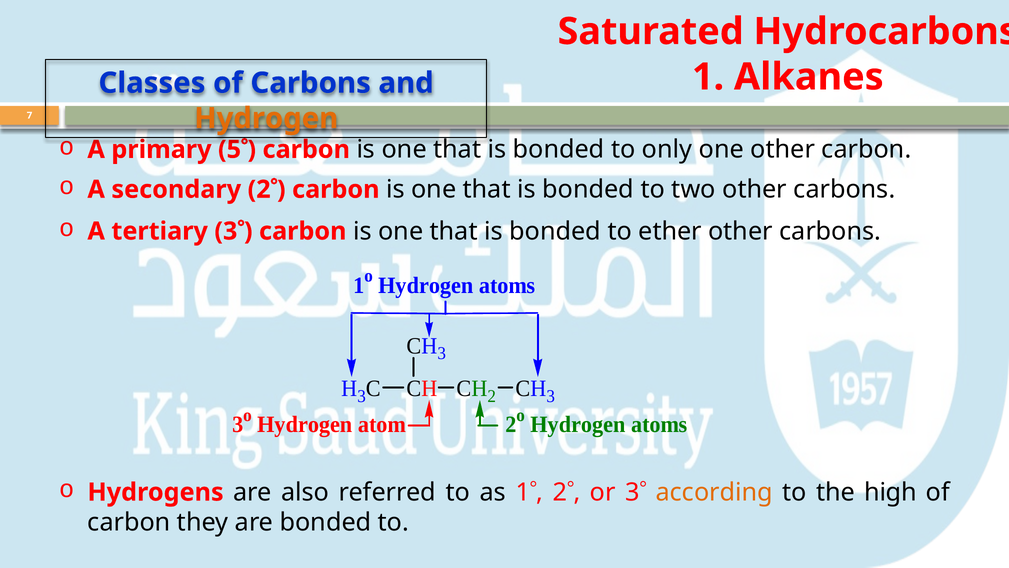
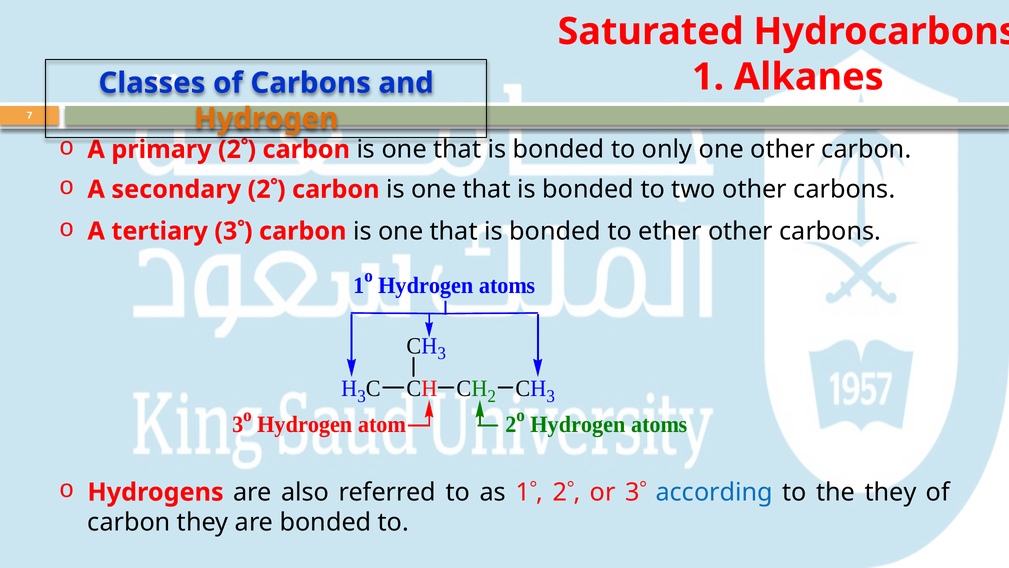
primary 5: 5 -> 2
according colour: orange -> blue
the high: high -> they
